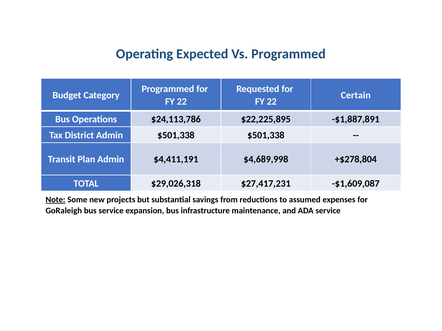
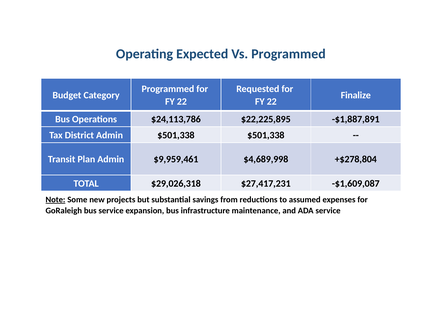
Certain: Certain -> Finalize
$4,411,191: $4,411,191 -> $9,959,461
